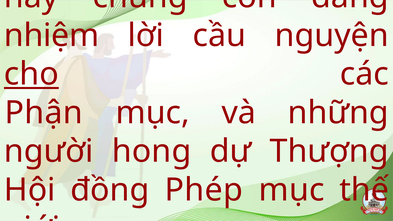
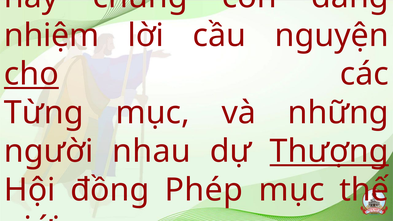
Phận: Phận -> Từng
hong: hong -> nhau
Thượng underline: none -> present
